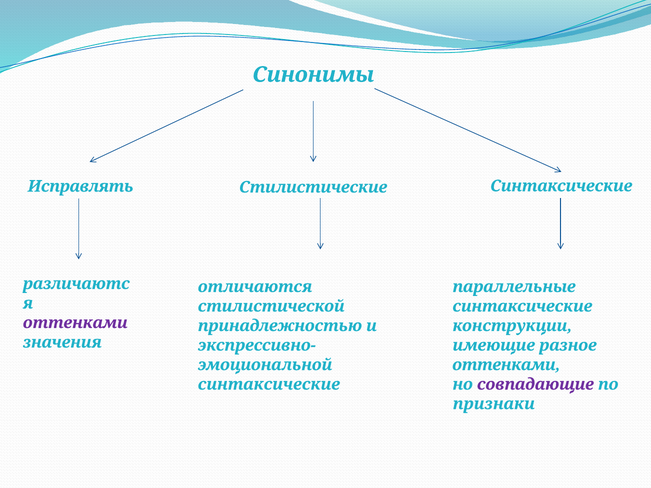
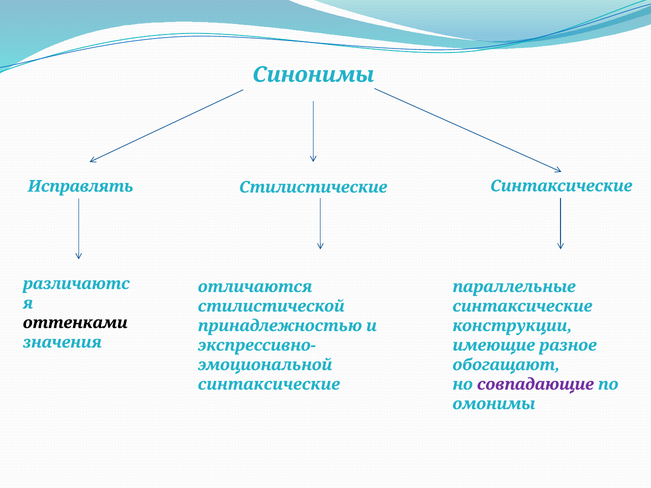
оттенками at (75, 323) colour: purple -> black
оттенками at (506, 365): оттенками -> обогащают
признаки: признаки -> омонимы
